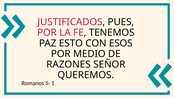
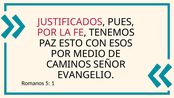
RAZONES: RAZONES -> CAMINOS
QUEREMOS: QUEREMOS -> EVANGELIO
